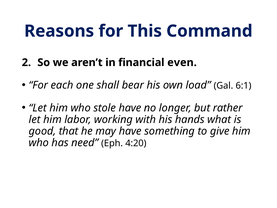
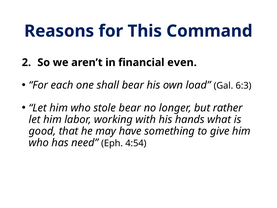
6:1: 6:1 -> 6:3
stole have: have -> bear
4:20: 4:20 -> 4:54
